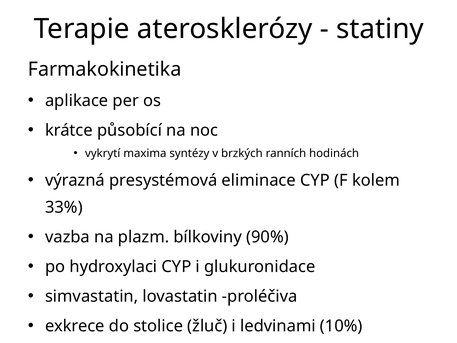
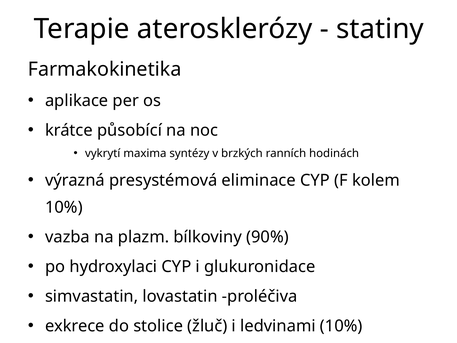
33% at (64, 207): 33% -> 10%
